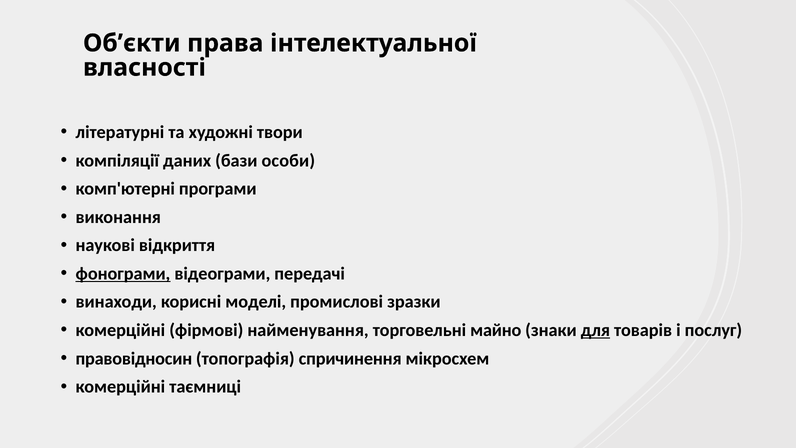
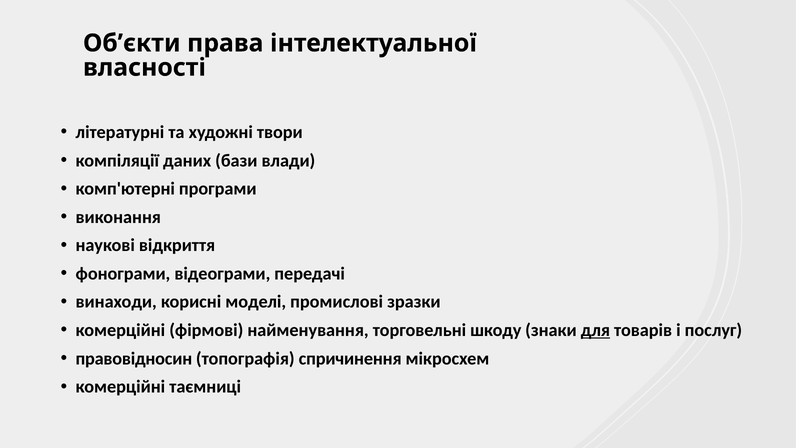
особи: особи -> влади
фонограми underline: present -> none
майно: майно -> шкоду
